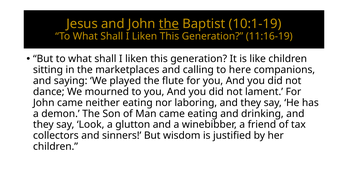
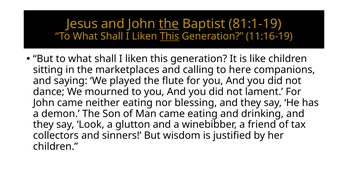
10:1-19: 10:1-19 -> 81:1-19
This at (169, 36) underline: none -> present
laboring: laboring -> blessing
